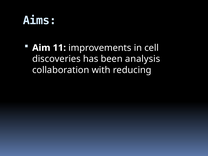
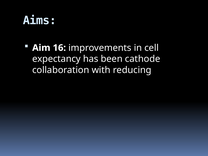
11: 11 -> 16
discoveries: discoveries -> expectancy
analysis: analysis -> cathode
